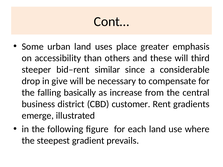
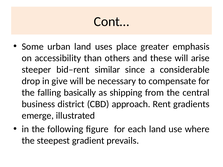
third: third -> arise
increase: increase -> shipping
customer: customer -> approach
